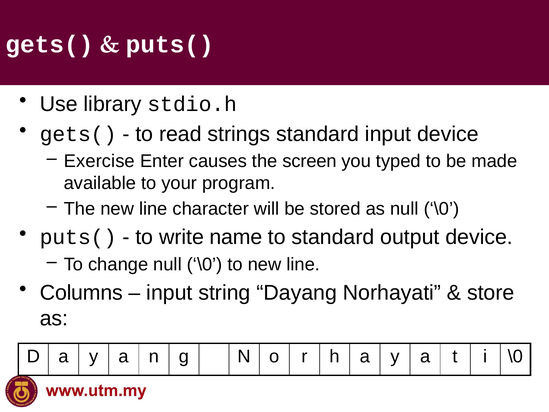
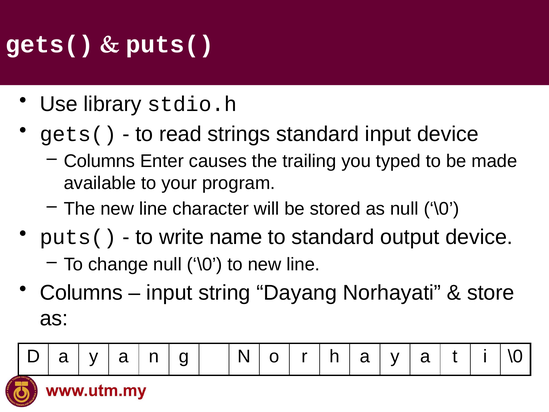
Exercise at (99, 161): Exercise -> Columns
screen: screen -> trailing
